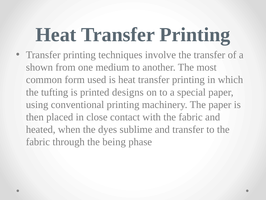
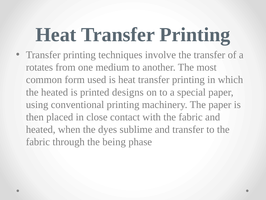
shown: shown -> rotates
the tufting: tufting -> heated
